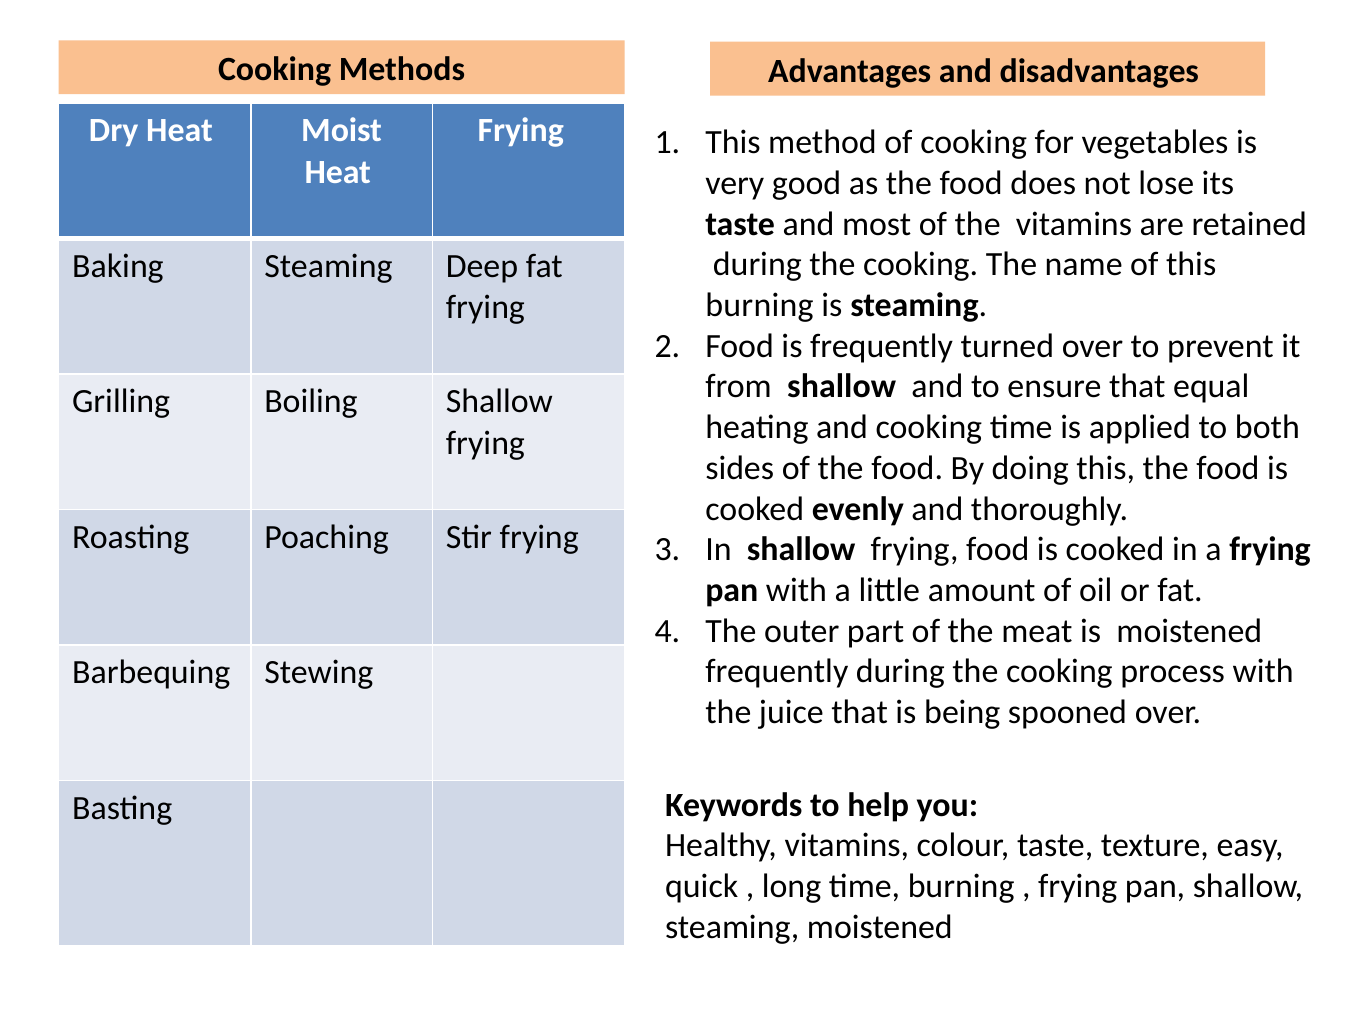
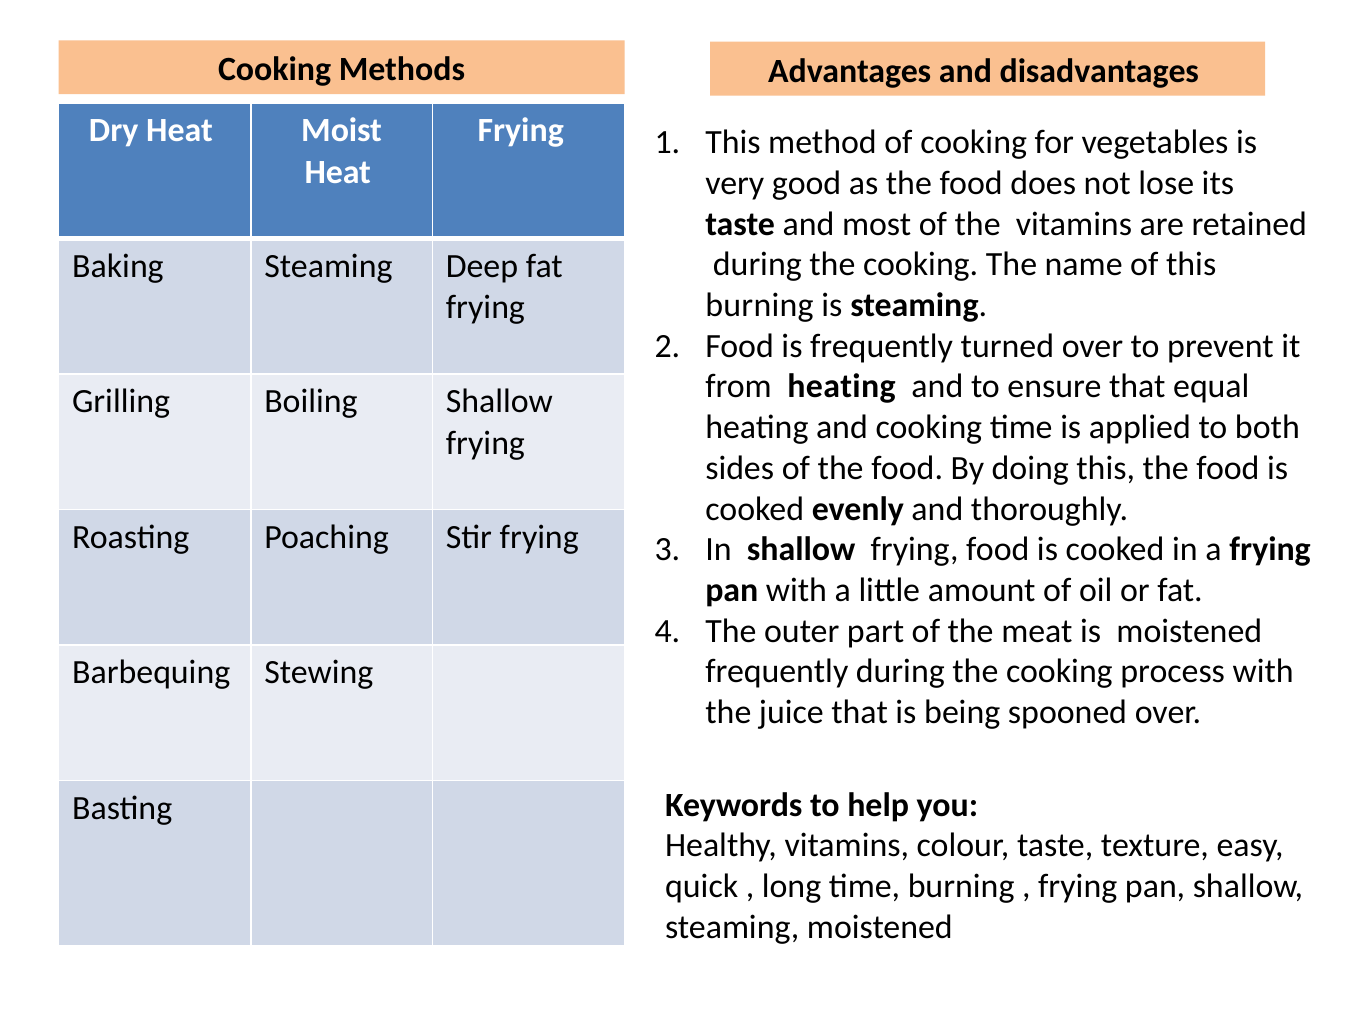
from shallow: shallow -> heating
